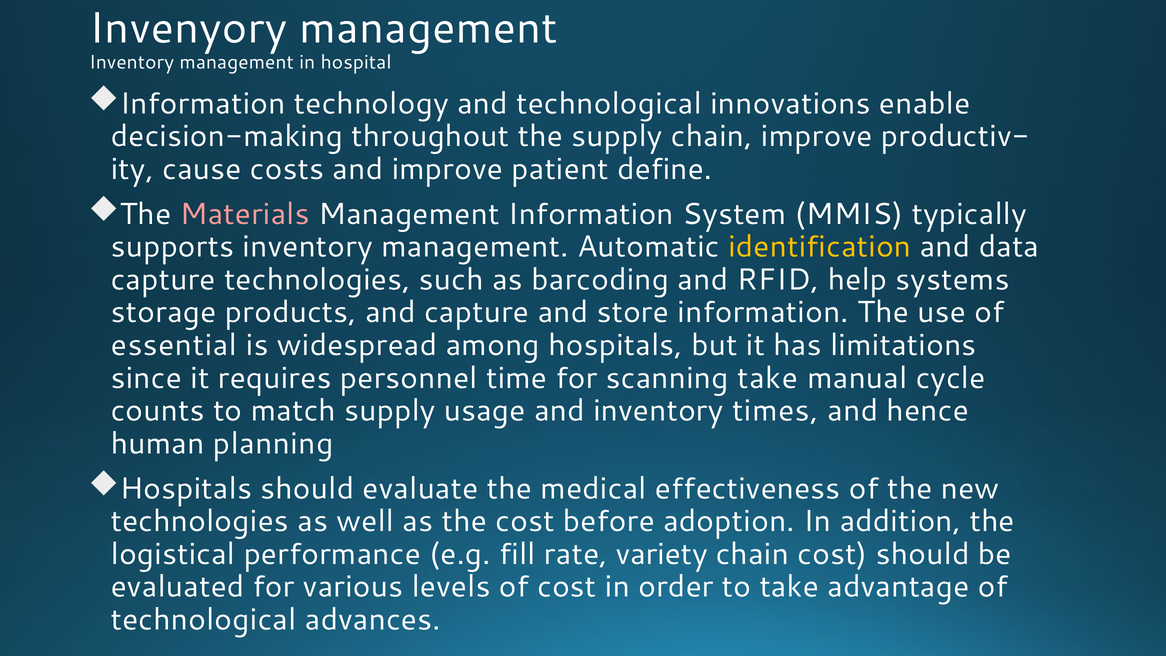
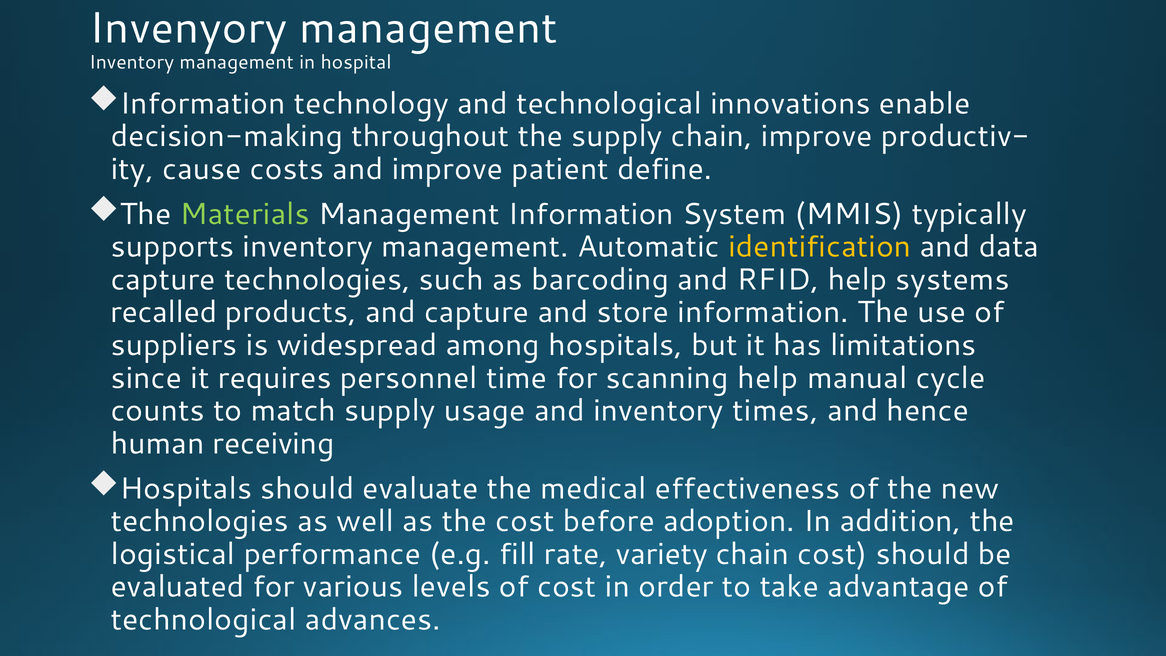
Materials colour: pink -> light green
storage: storage -> recalled
essential: essential -> suppliers
scanning take: take -> help
planning: planning -> receiving
